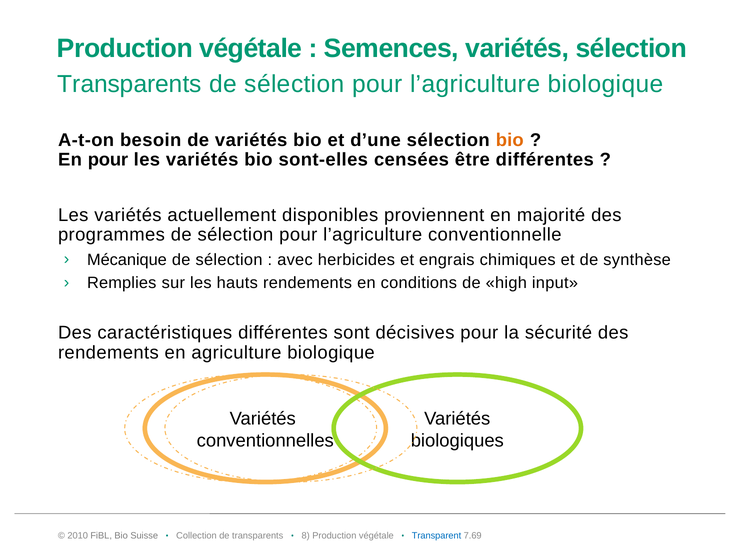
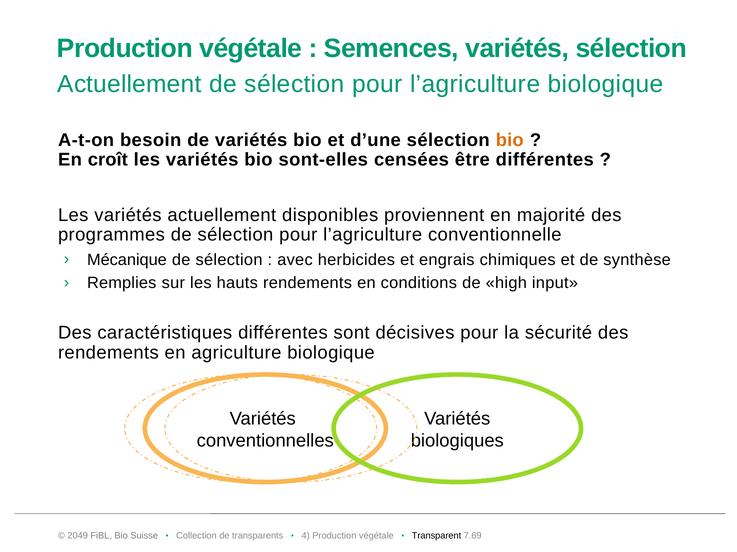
Transparents at (130, 84): Transparents -> Actuellement
En pour: pour -> croît
2010: 2010 -> 2049
8: 8 -> 4
Transparent colour: blue -> black
